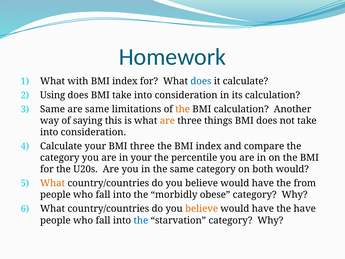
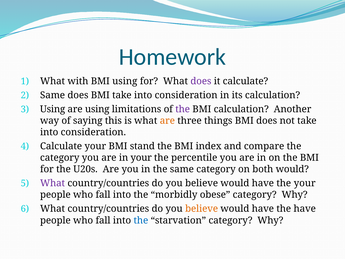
index at (125, 81): index -> using
does at (201, 81) colour: blue -> purple
Using at (53, 95): Using -> Same
Same at (53, 109): Same -> Using
are same: same -> using
the at (183, 109) colour: orange -> purple
BMI three: three -> stand
What at (53, 183) colour: orange -> purple
the from: from -> your
